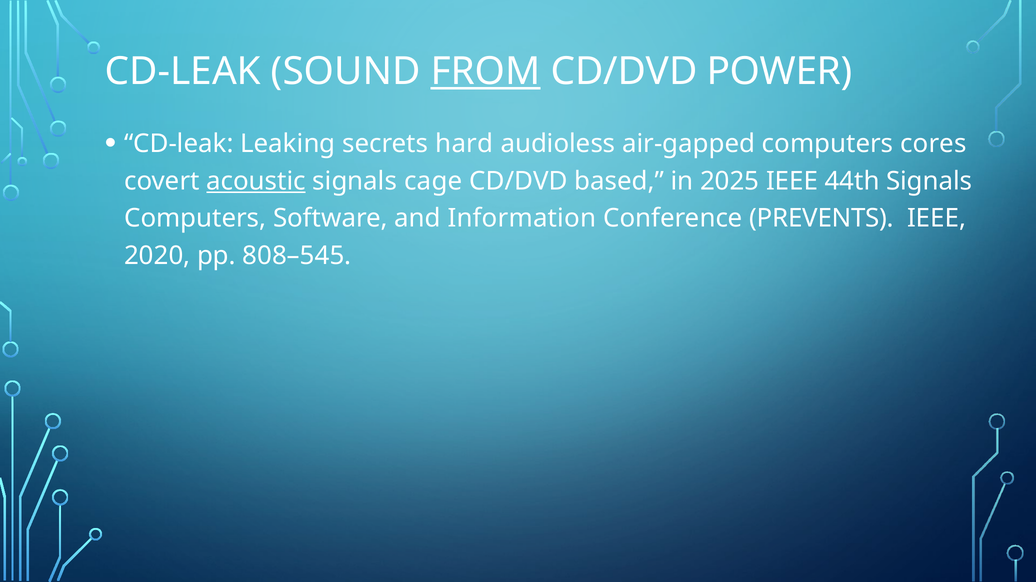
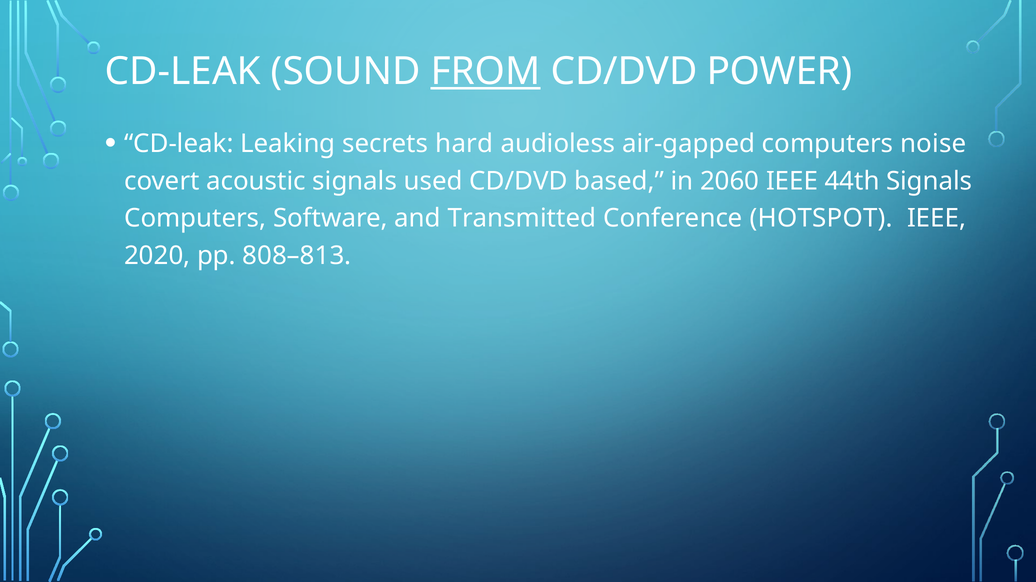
cores: cores -> noise
acoustic underline: present -> none
cage: cage -> used
2025: 2025 -> 2060
Information: Information -> Transmitted
PREVENTS: PREVENTS -> HOTSPOT
808–545: 808–545 -> 808–813
